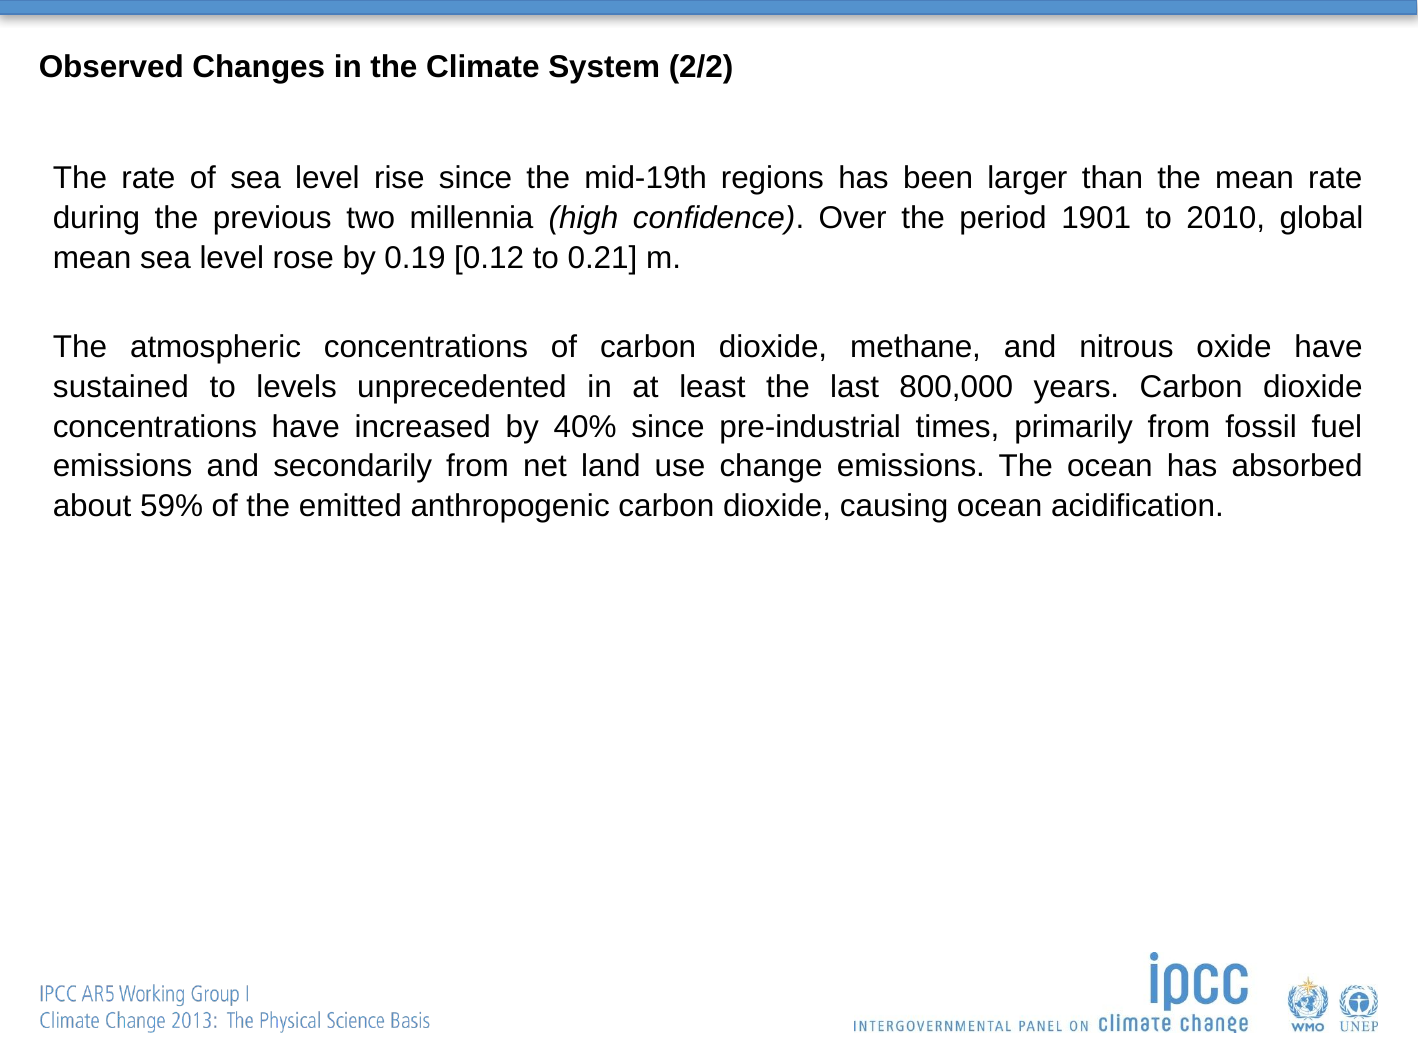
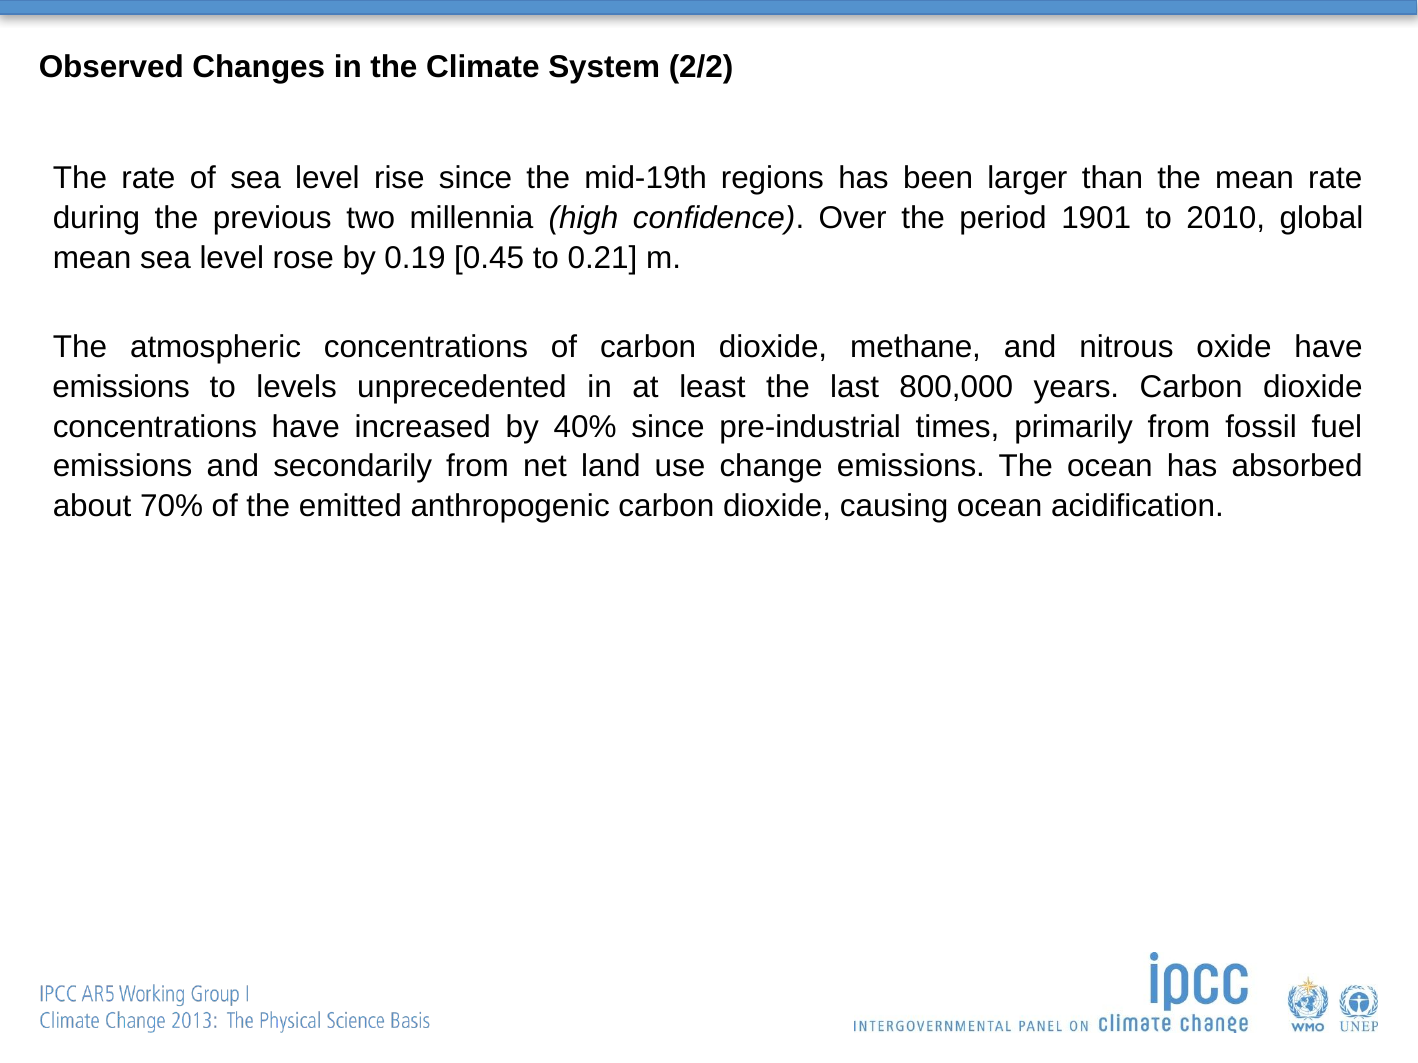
0.12: 0.12 -> 0.45
sustained at (121, 387): sustained -> emissions
59%: 59% -> 70%
